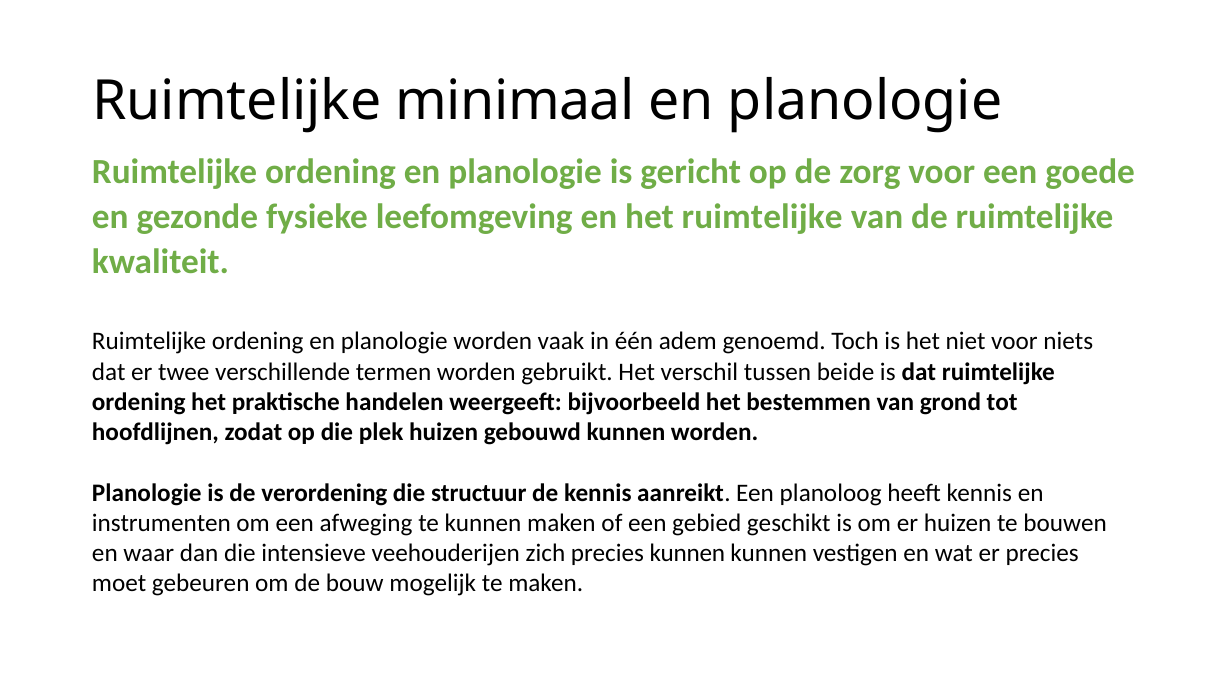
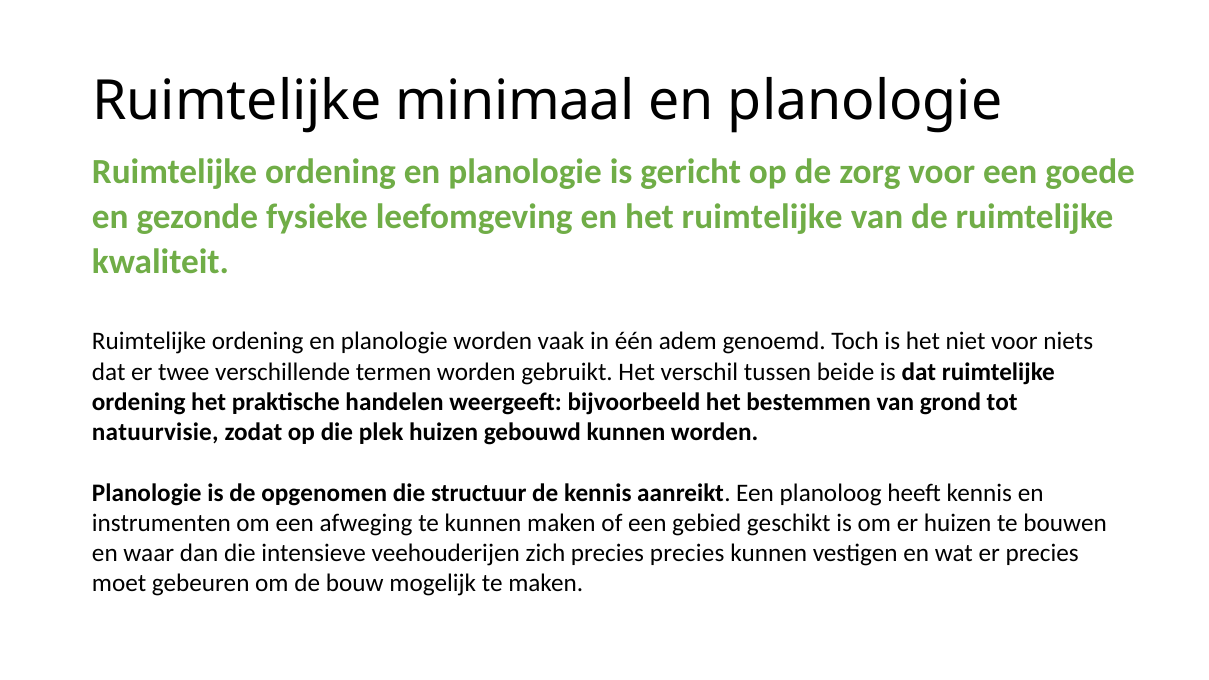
hoofdlijnen: hoofdlijnen -> natuurvisie
verordening: verordening -> opgenomen
precies kunnen: kunnen -> precies
